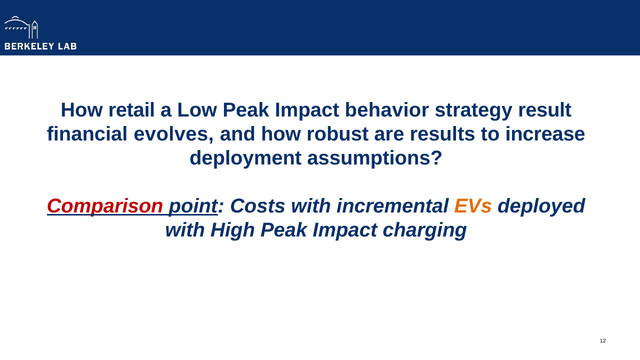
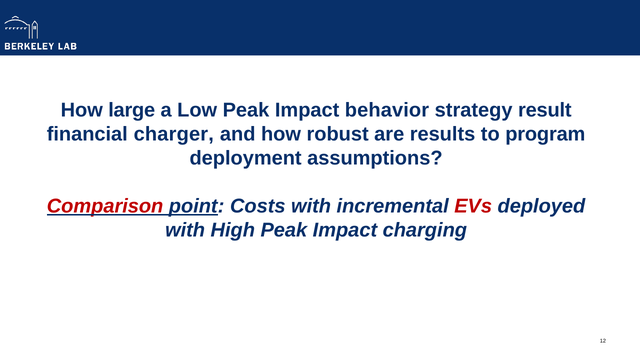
retail: retail -> large
evolves: evolves -> charger
increase: increase -> program
EVs colour: orange -> red
